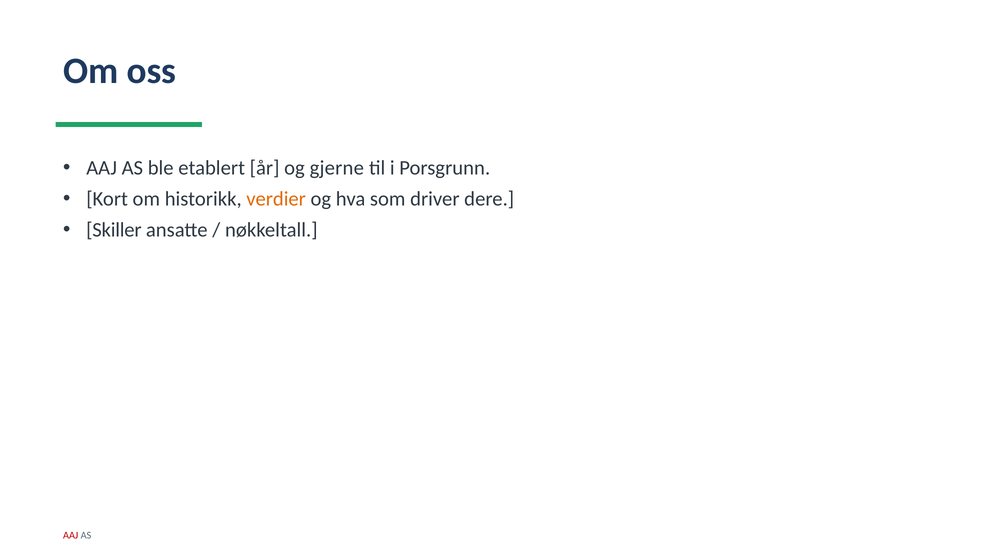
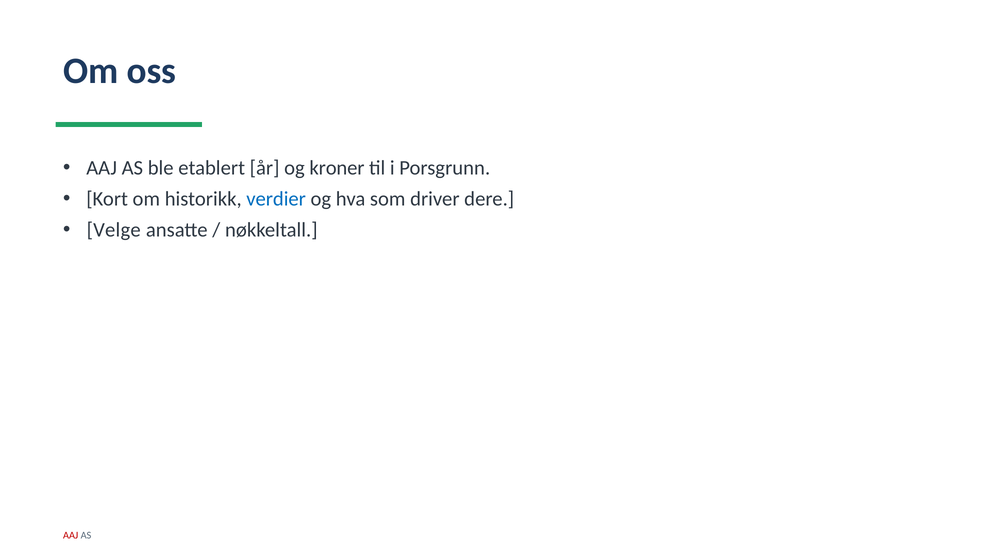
gjerne: gjerne -> kroner
verdier colour: orange -> blue
Skiller: Skiller -> Velge
